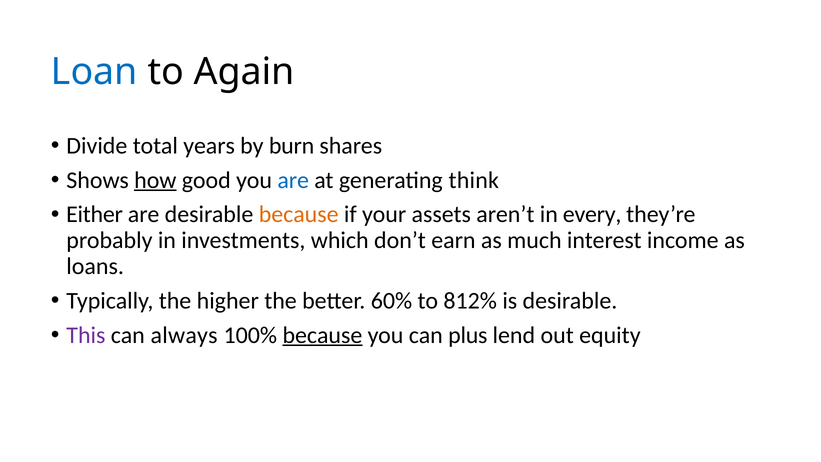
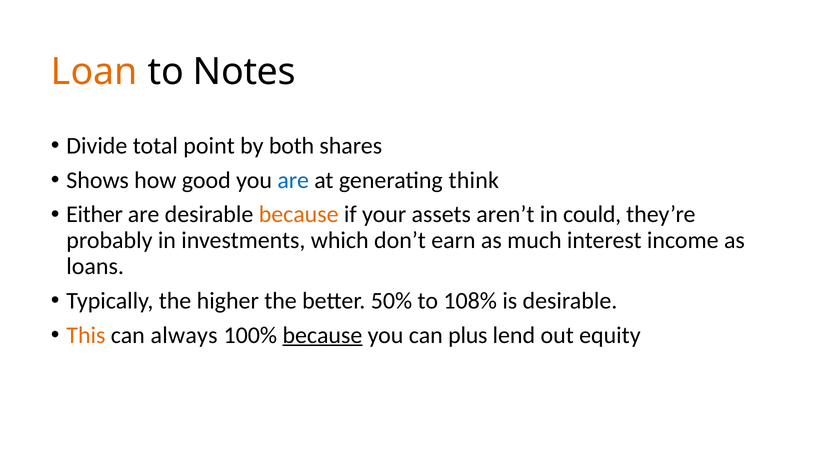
Loan colour: blue -> orange
Again: Again -> Notes
years: years -> point
burn: burn -> both
how underline: present -> none
every: every -> could
60%: 60% -> 50%
812%: 812% -> 108%
This colour: purple -> orange
